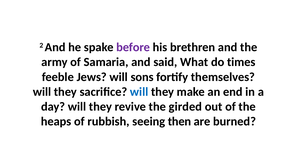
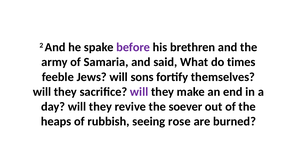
will at (139, 92) colour: blue -> purple
girded: girded -> soever
then: then -> rose
